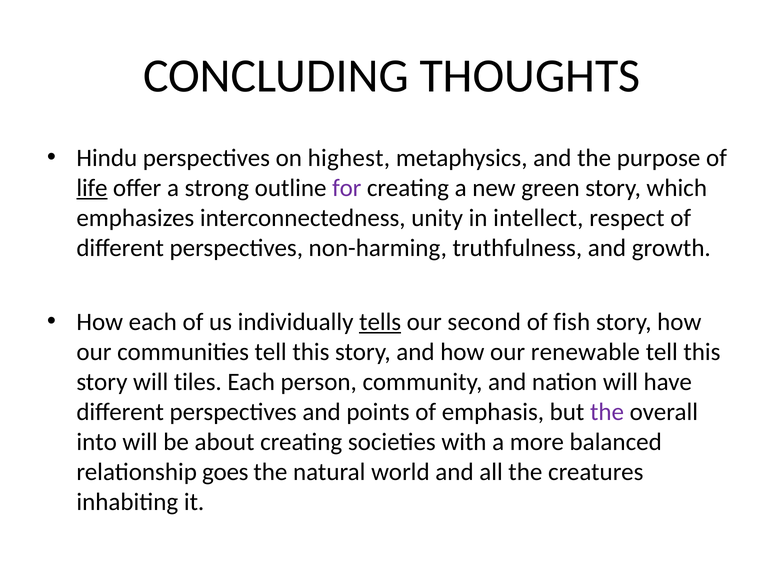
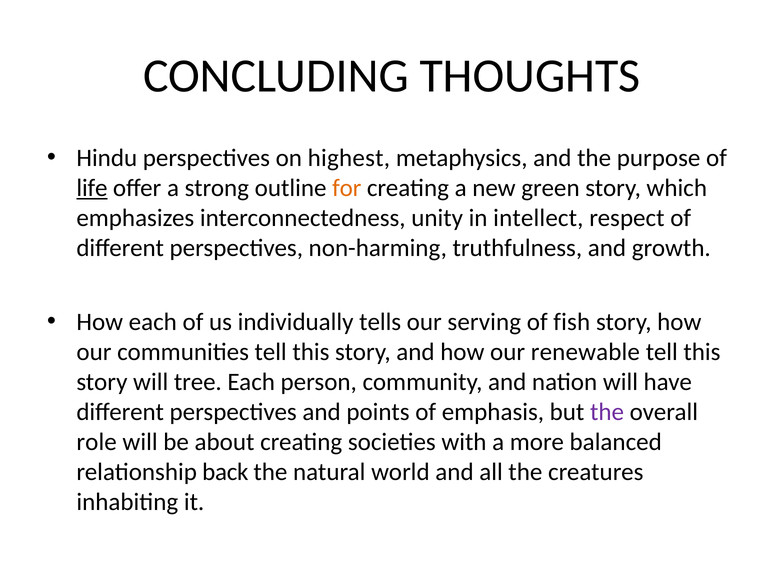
for colour: purple -> orange
tells underline: present -> none
second: second -> serving
tiles: tiles -> tree
into: into -> role
goes: goes -> back
